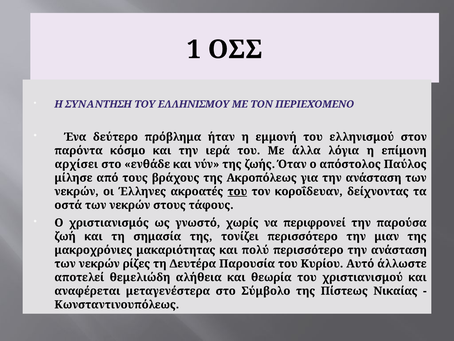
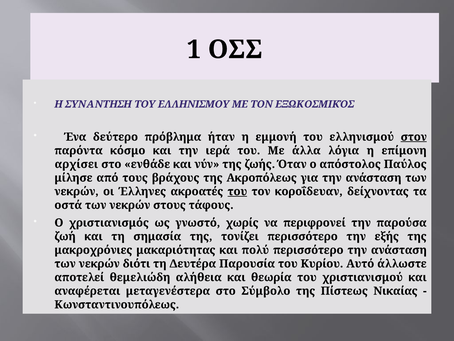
ΠΕΡΙΕΧΌΜΕΝΟ: ΠΕΡΙΕΧΌΜΕΝΟ -> ΕΞΩΚΟΣΜΙΚΌΣ
στον underline: none -> present
μιαν: μιαν -> εξής
ρίζες: ρίζες -> διότι
